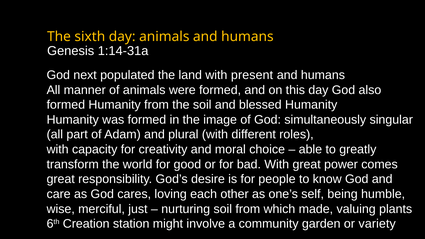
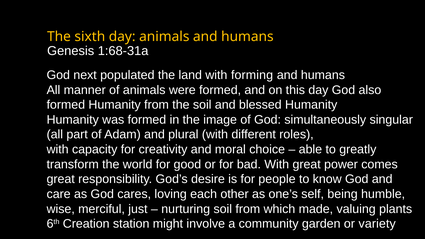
1:14-31a: 1:14-31a -> 1:68-31a
present: present -> forming
